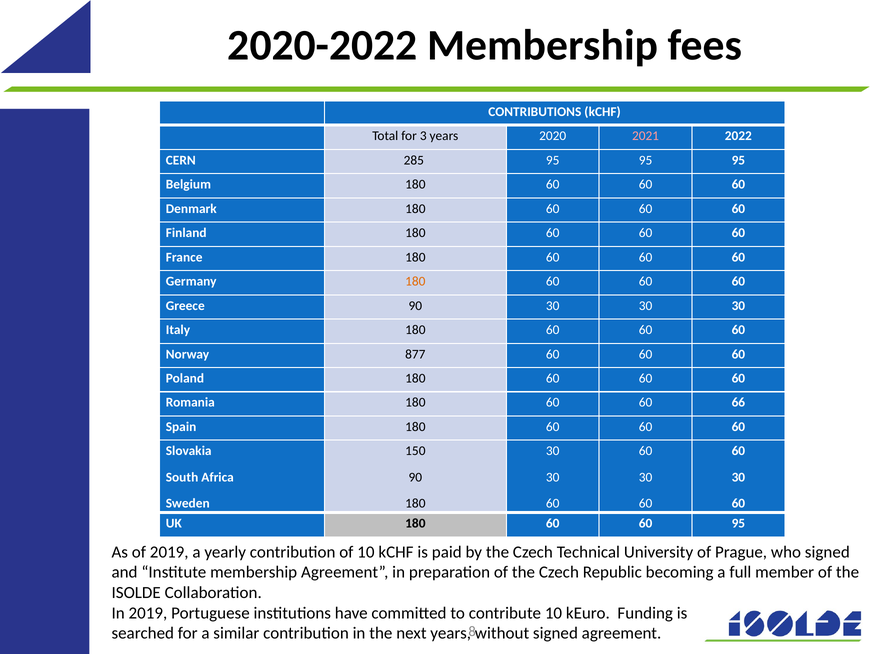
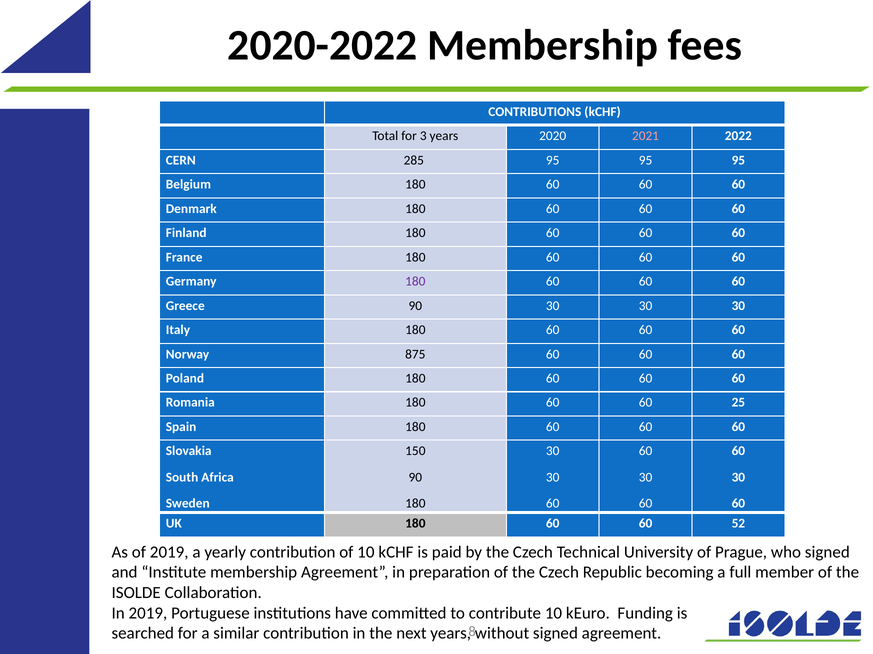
180 at (415, 282) colour: orange -> purple
877: 877 -> 875
66: 66 -> 25
60 95: 95 -> 52
